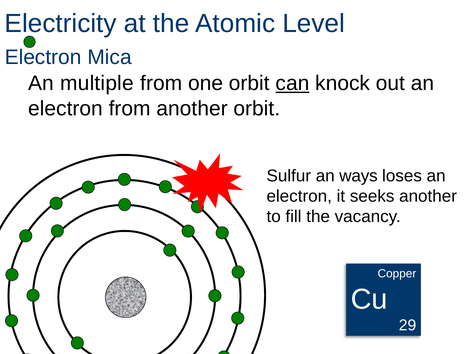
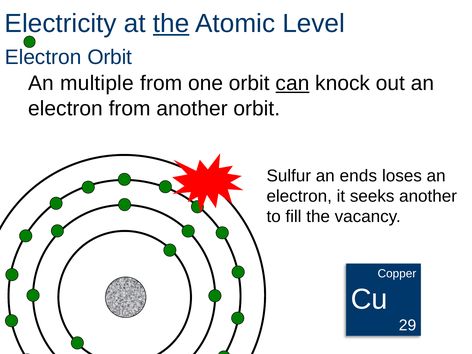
the at (171, 23) underline: none -> present
Electron Mica: Mica -> Orbit
ways: ways -> ends
